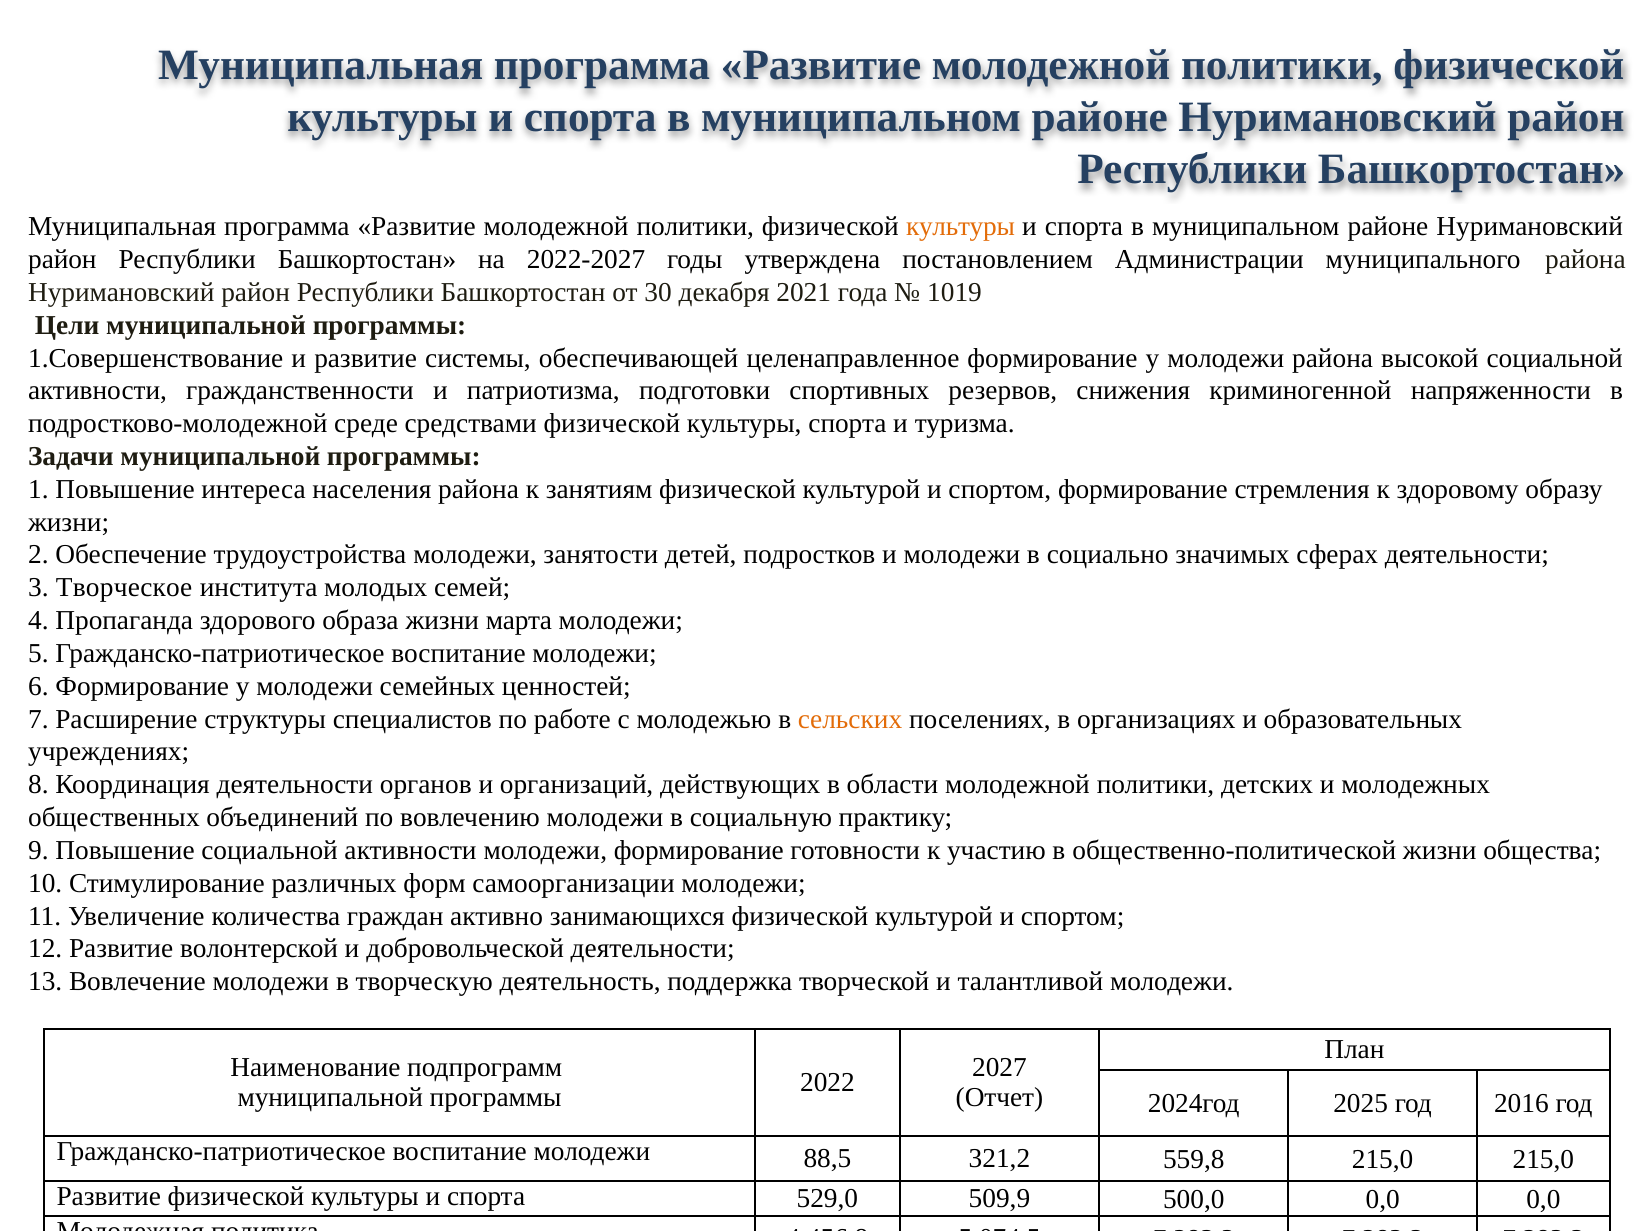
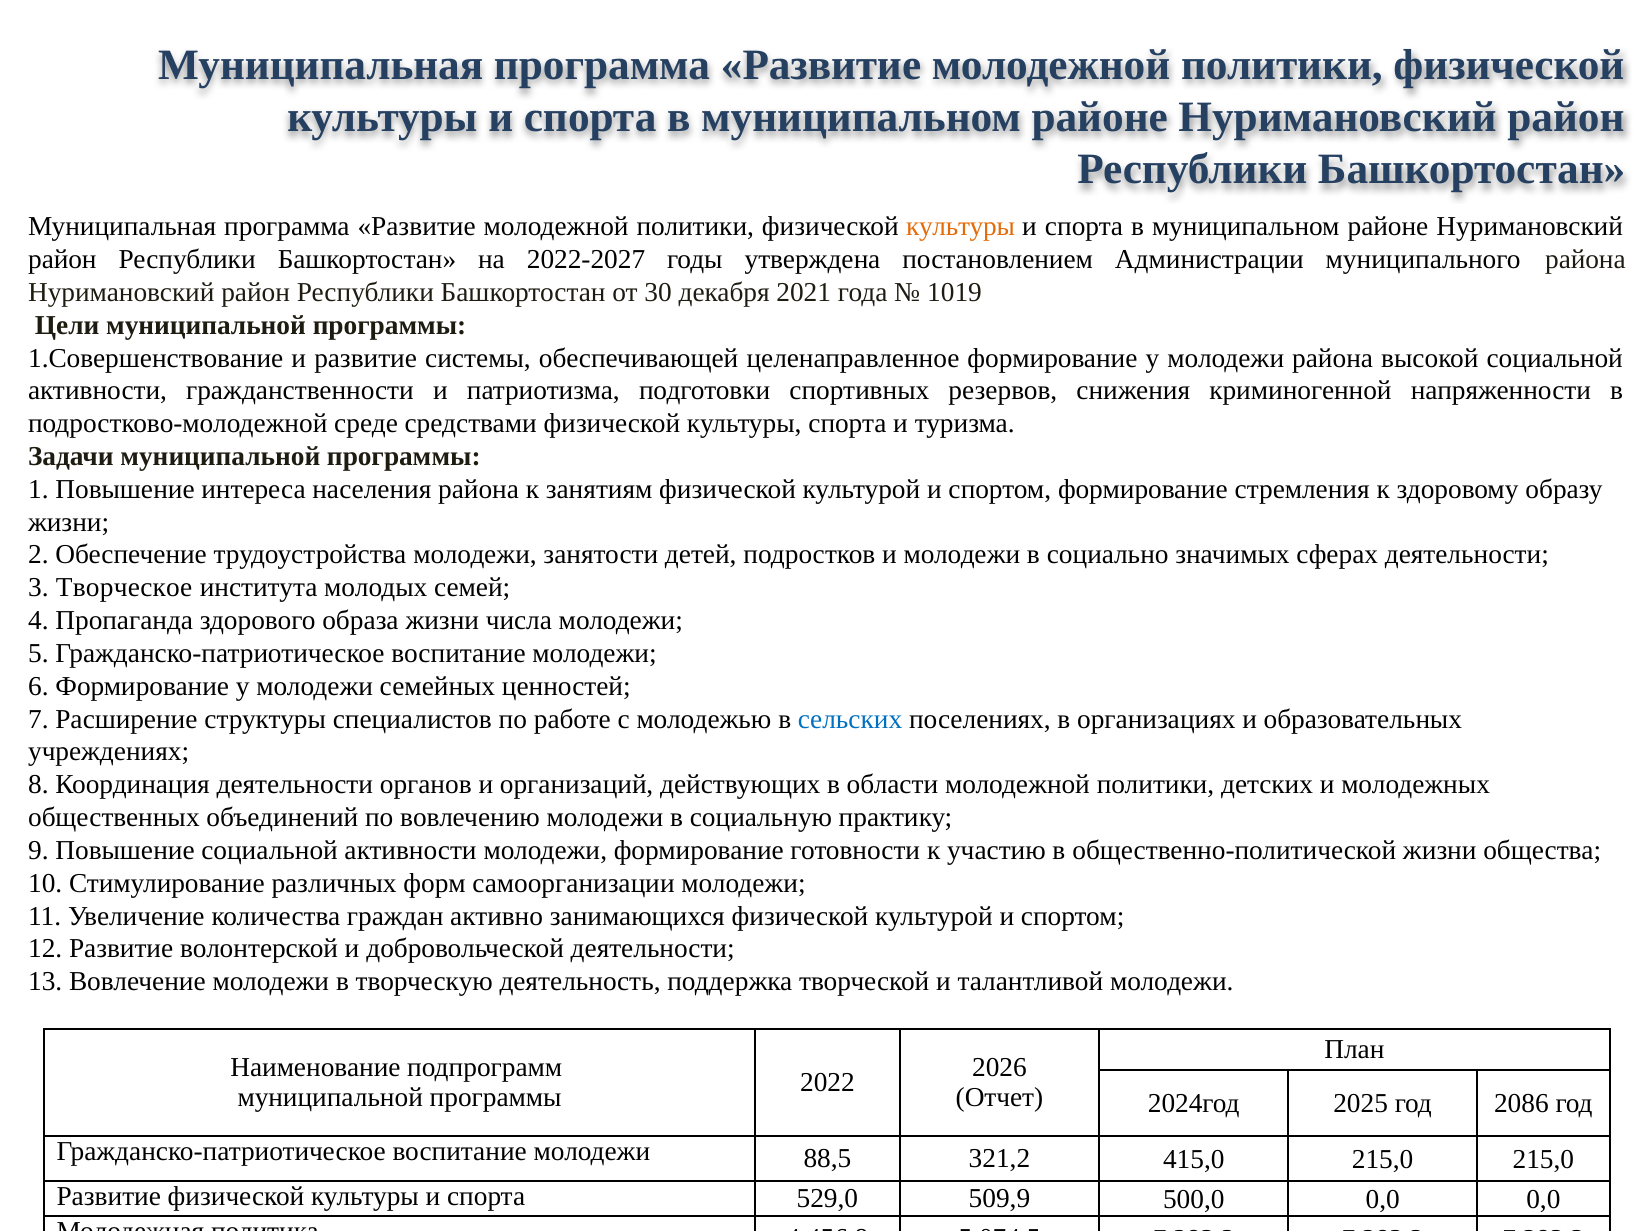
марта: марта -> числа
сельских colour: orange -> blue
2027: 2027 -> 2026
2016: 2016 -> 2086
559,8: 559,8 -> 415,0
